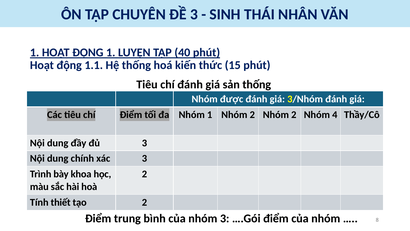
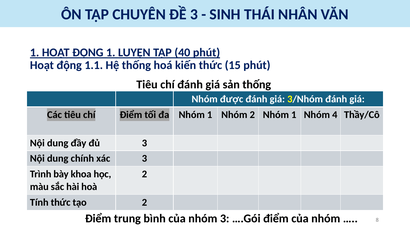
2 Nhóm 2: 2 -> 1
Tính thiết: thiết -> thức
